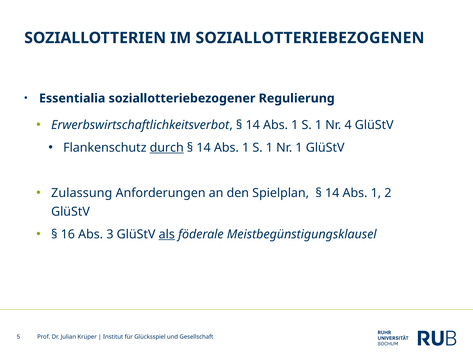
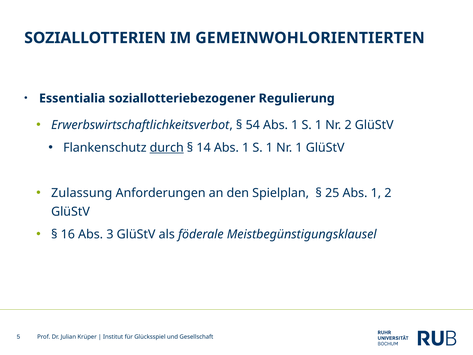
SOZIALLOTTERIEBEZOGENEN: SOZIALLOTTERIEBEZOGENEN -> GEMEINWOHLORIENTIERTEN
14 at (253, 125): 14 -> 54
Nr 4: 4 -> 2
14 at (332, 193): 14 -> 25
als underline: present -> none
